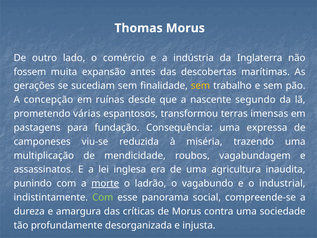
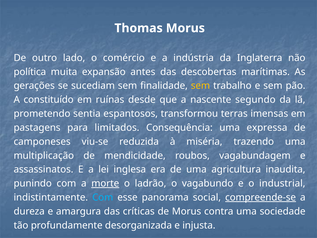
fossem: fossem -> política
concepção: concepção -> constituído
várias: várias -> sentia
fundação: fundação -> limitados
Com at (103, 197) colour: light green -> light blue
compreende-se underline: none -> present
